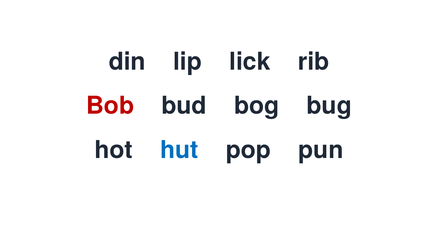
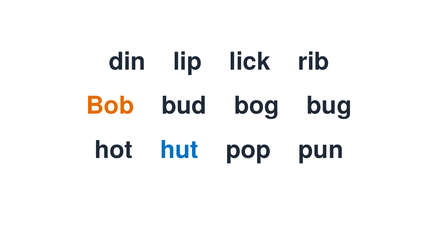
Bob colour: red -> orange
